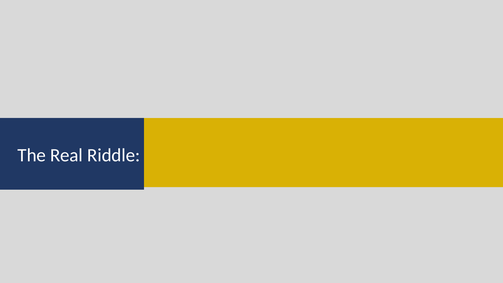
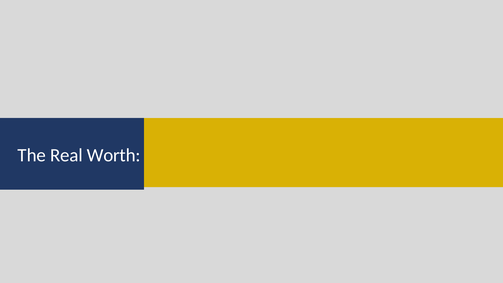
Riddle: Riddle -> Worth
